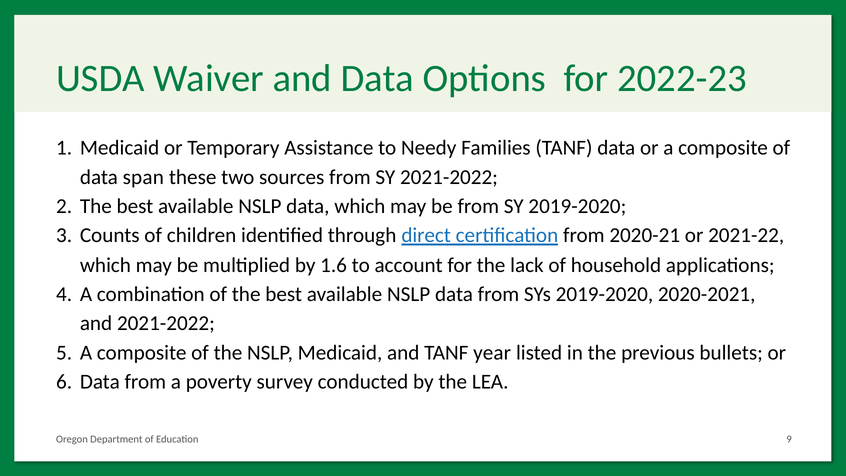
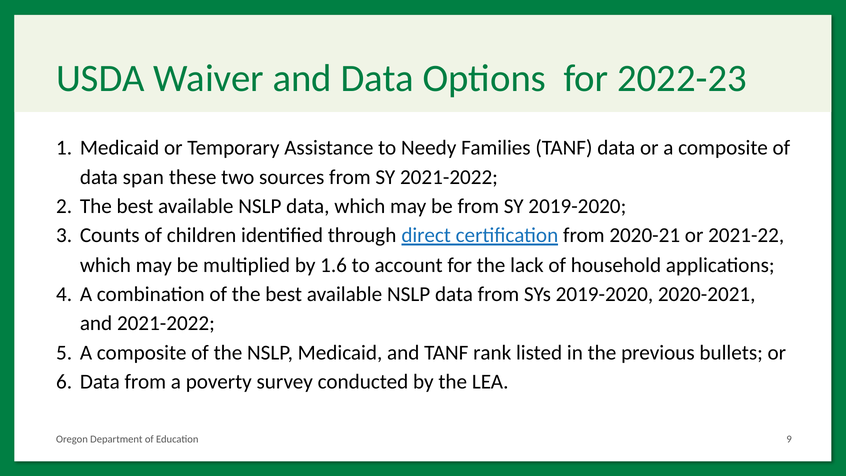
year: year -> rank
